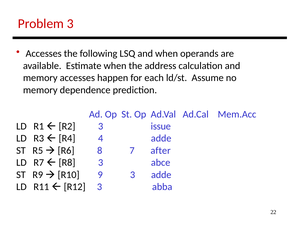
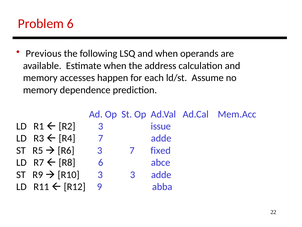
Problem 3: 3 -> 6
Accesses at (44, 54): Accesses -> Previous
R4 4: 4 -> 7
R6 8: 8 -> 3
after: after -> fixed
R8 3: 3 -> 6
R10 9: 9 -> 3
R12 3: 3 -> 9
